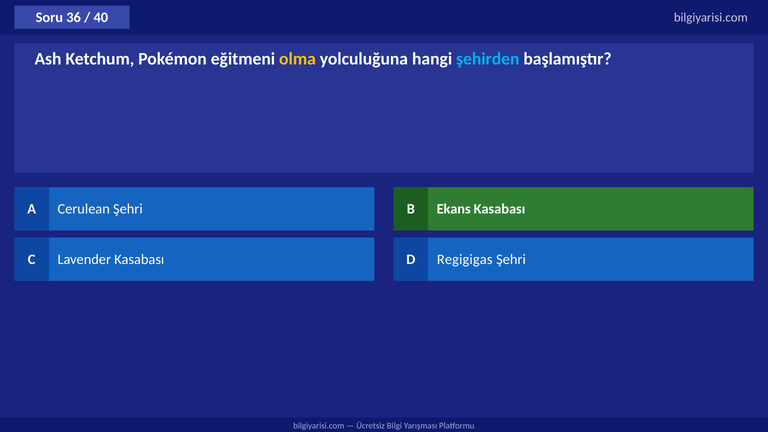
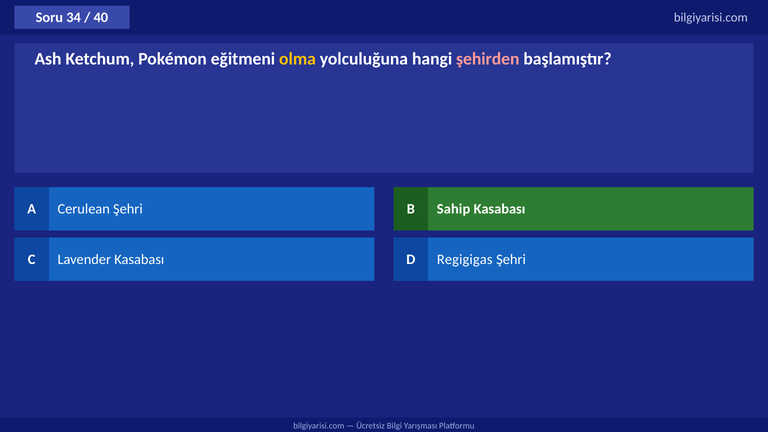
36: 36 -> 34
şehirden colour: light blue -> pink
Ekans: Ekans -> Sahip
